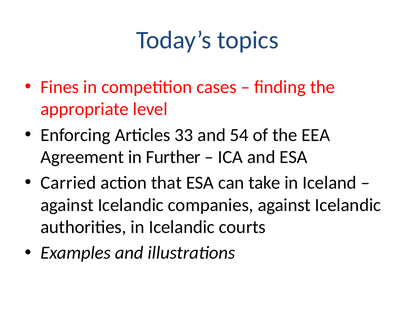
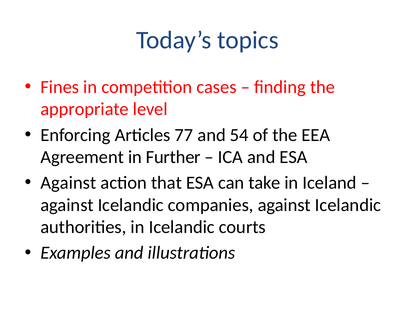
33: 33 -> 77
Carried at (68, 183): Carried -> Against
